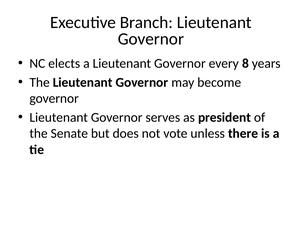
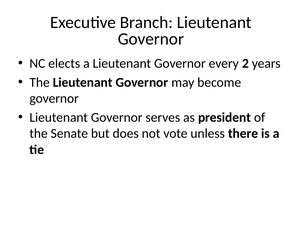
8: 8 -> 2
